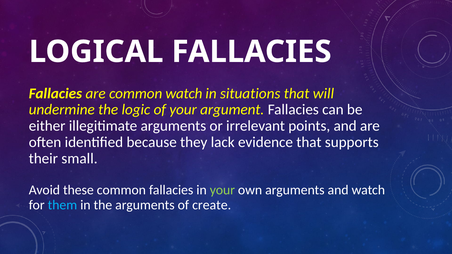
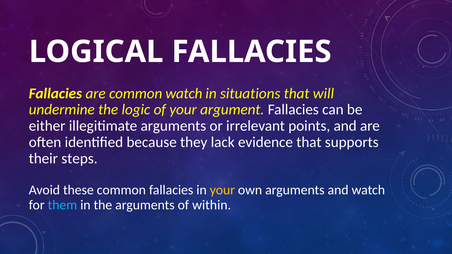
small: small -> steps
your at (222, 190) colour: light green -> yellow
create: create -> within
